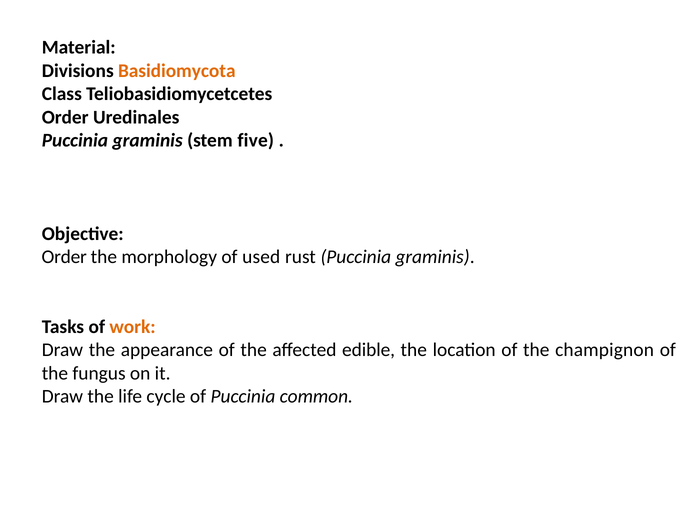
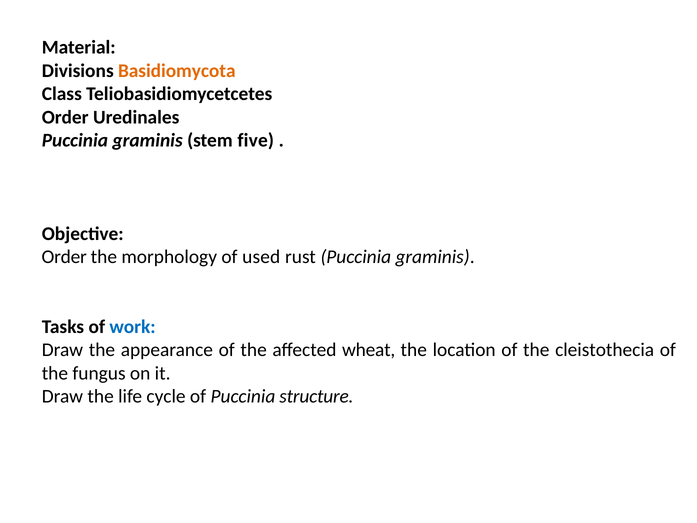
work colour: orange -> blue
edible: edible -> wheat
champignon: champignon -> cleistothecia
common: common -> structure
